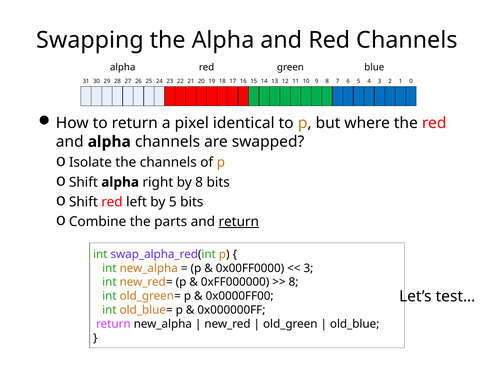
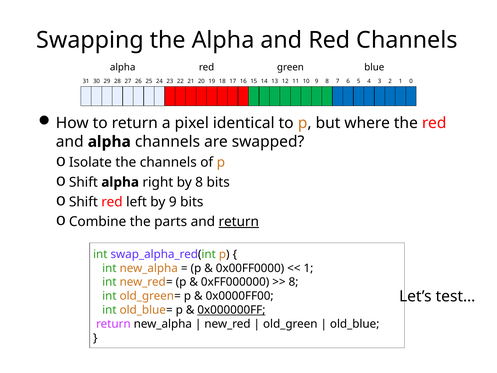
by 5: 5 -> 9
3 at (308, 268): 3 -> 1
0x000000FF underline: none -> present
